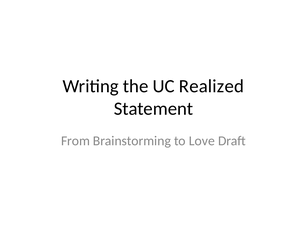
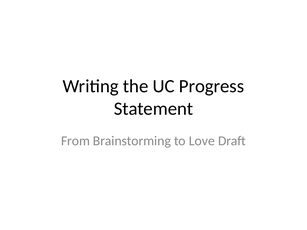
Realized: Realized -> Progress
